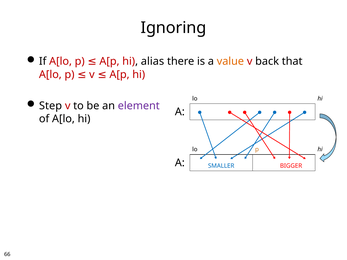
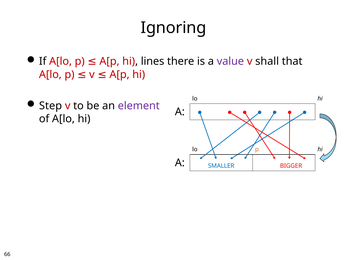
alias: alias -> lines
value colour: orange -> purple
back: back -> shall
